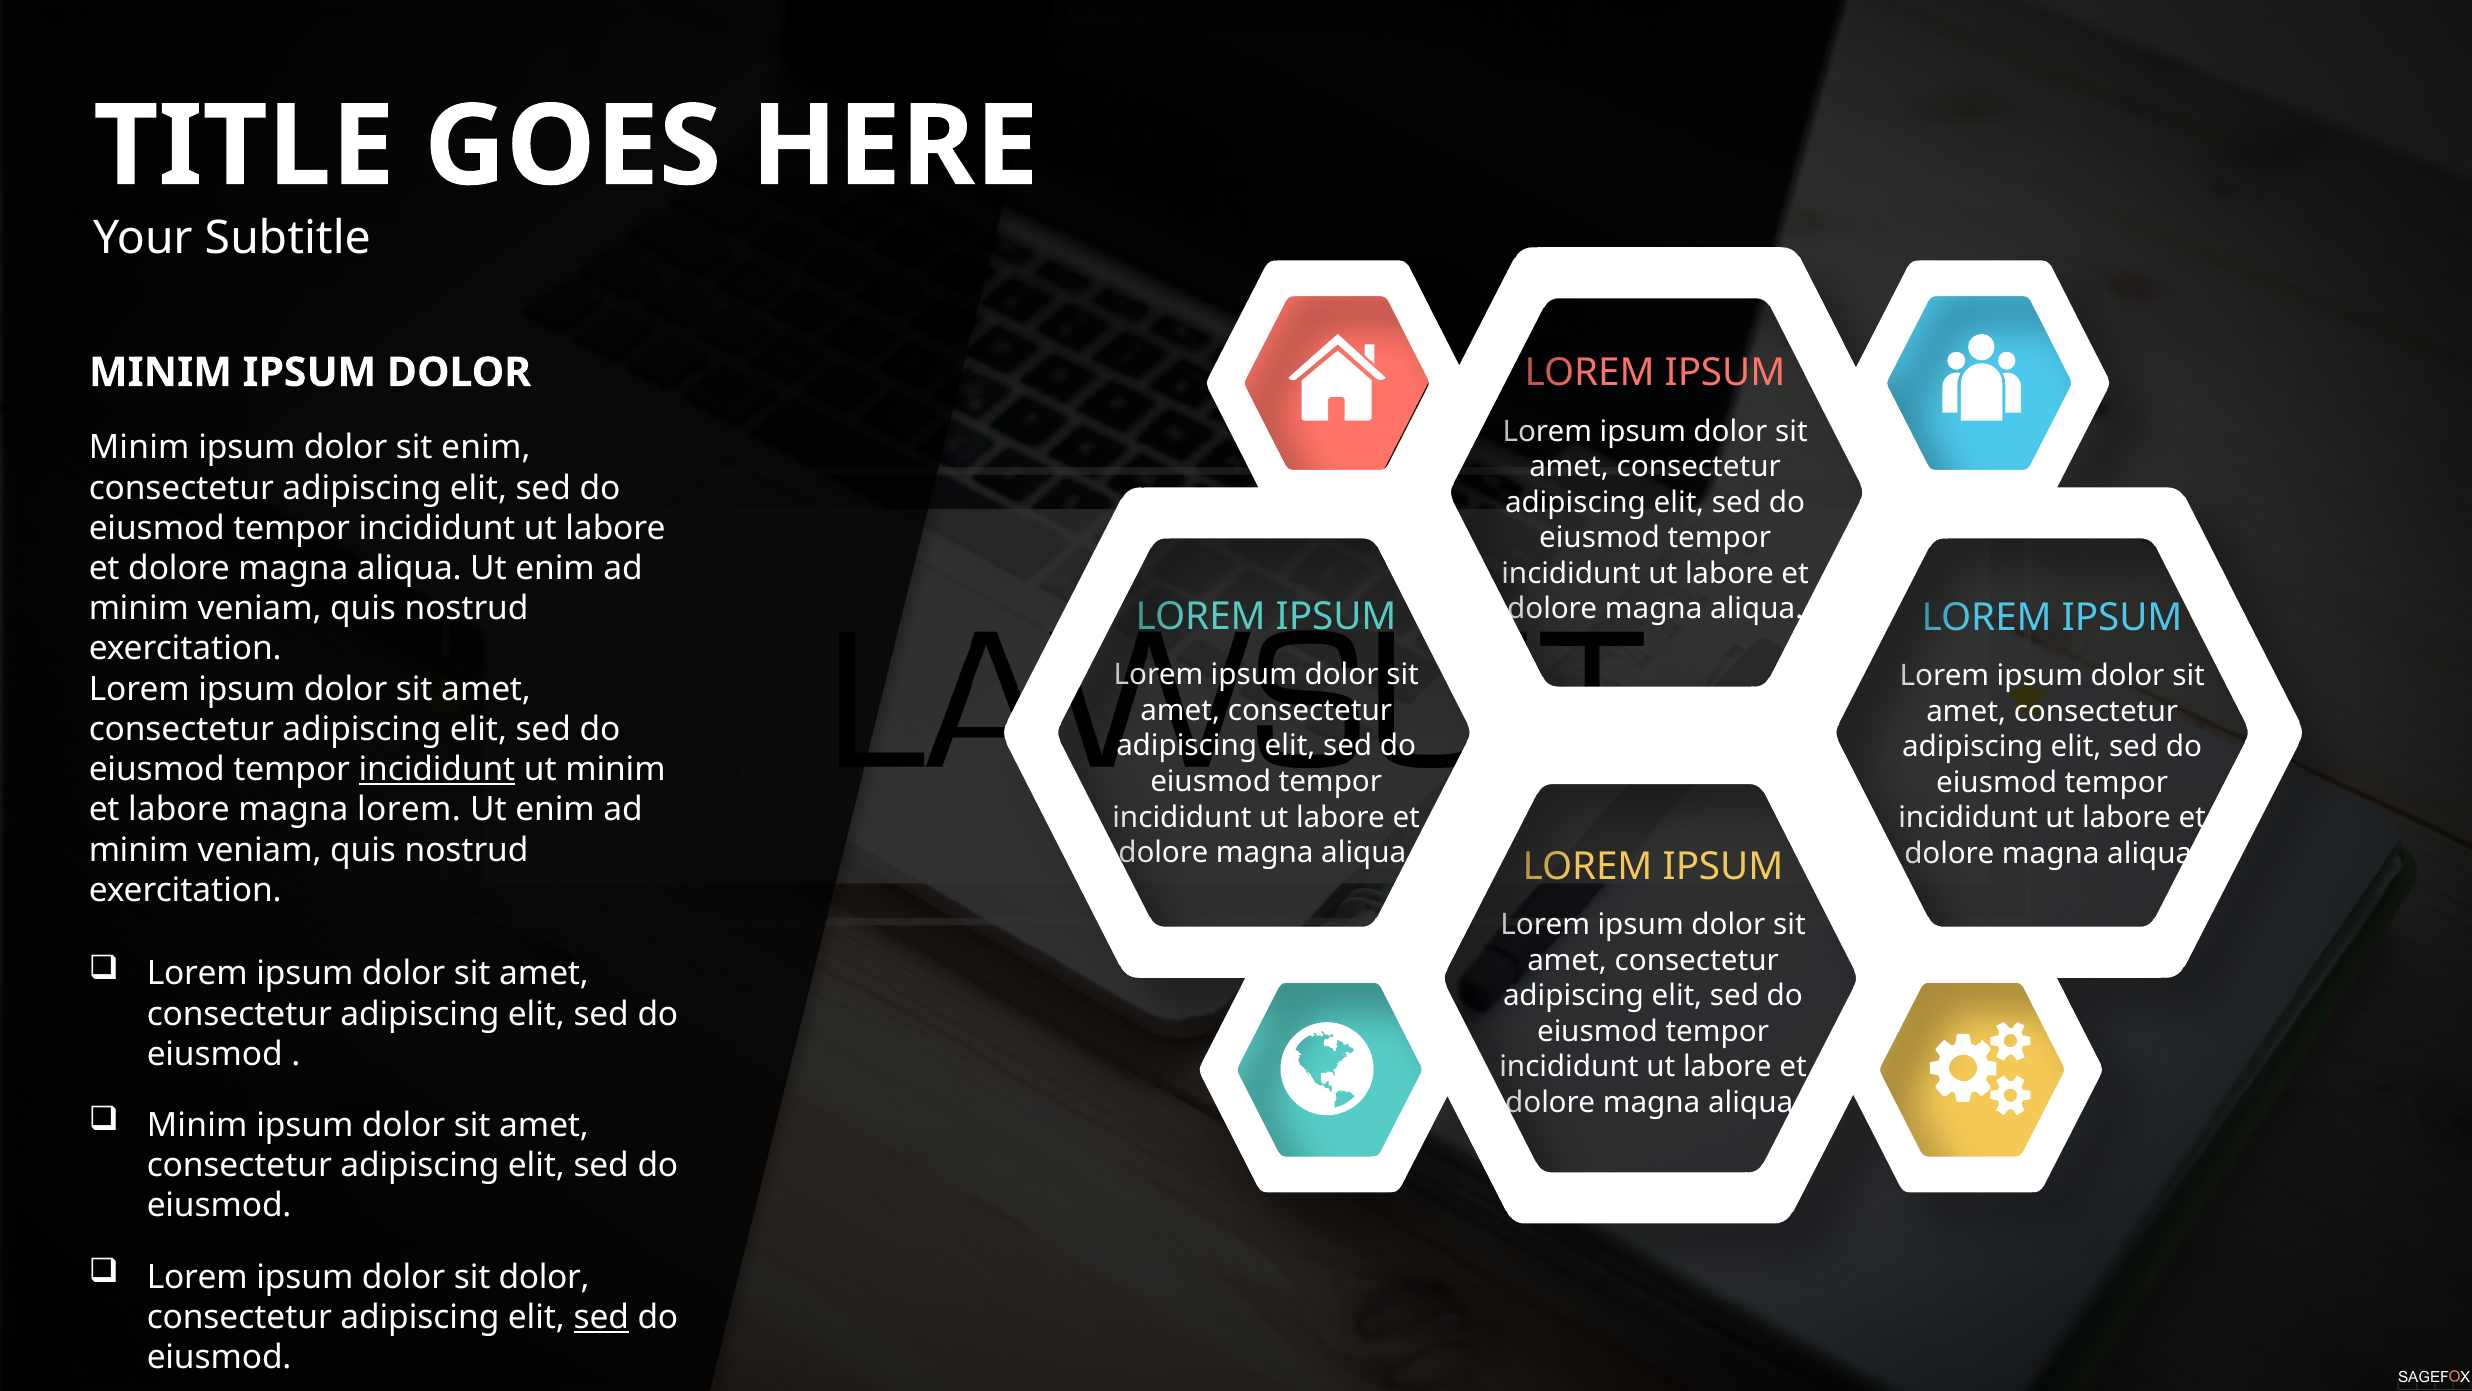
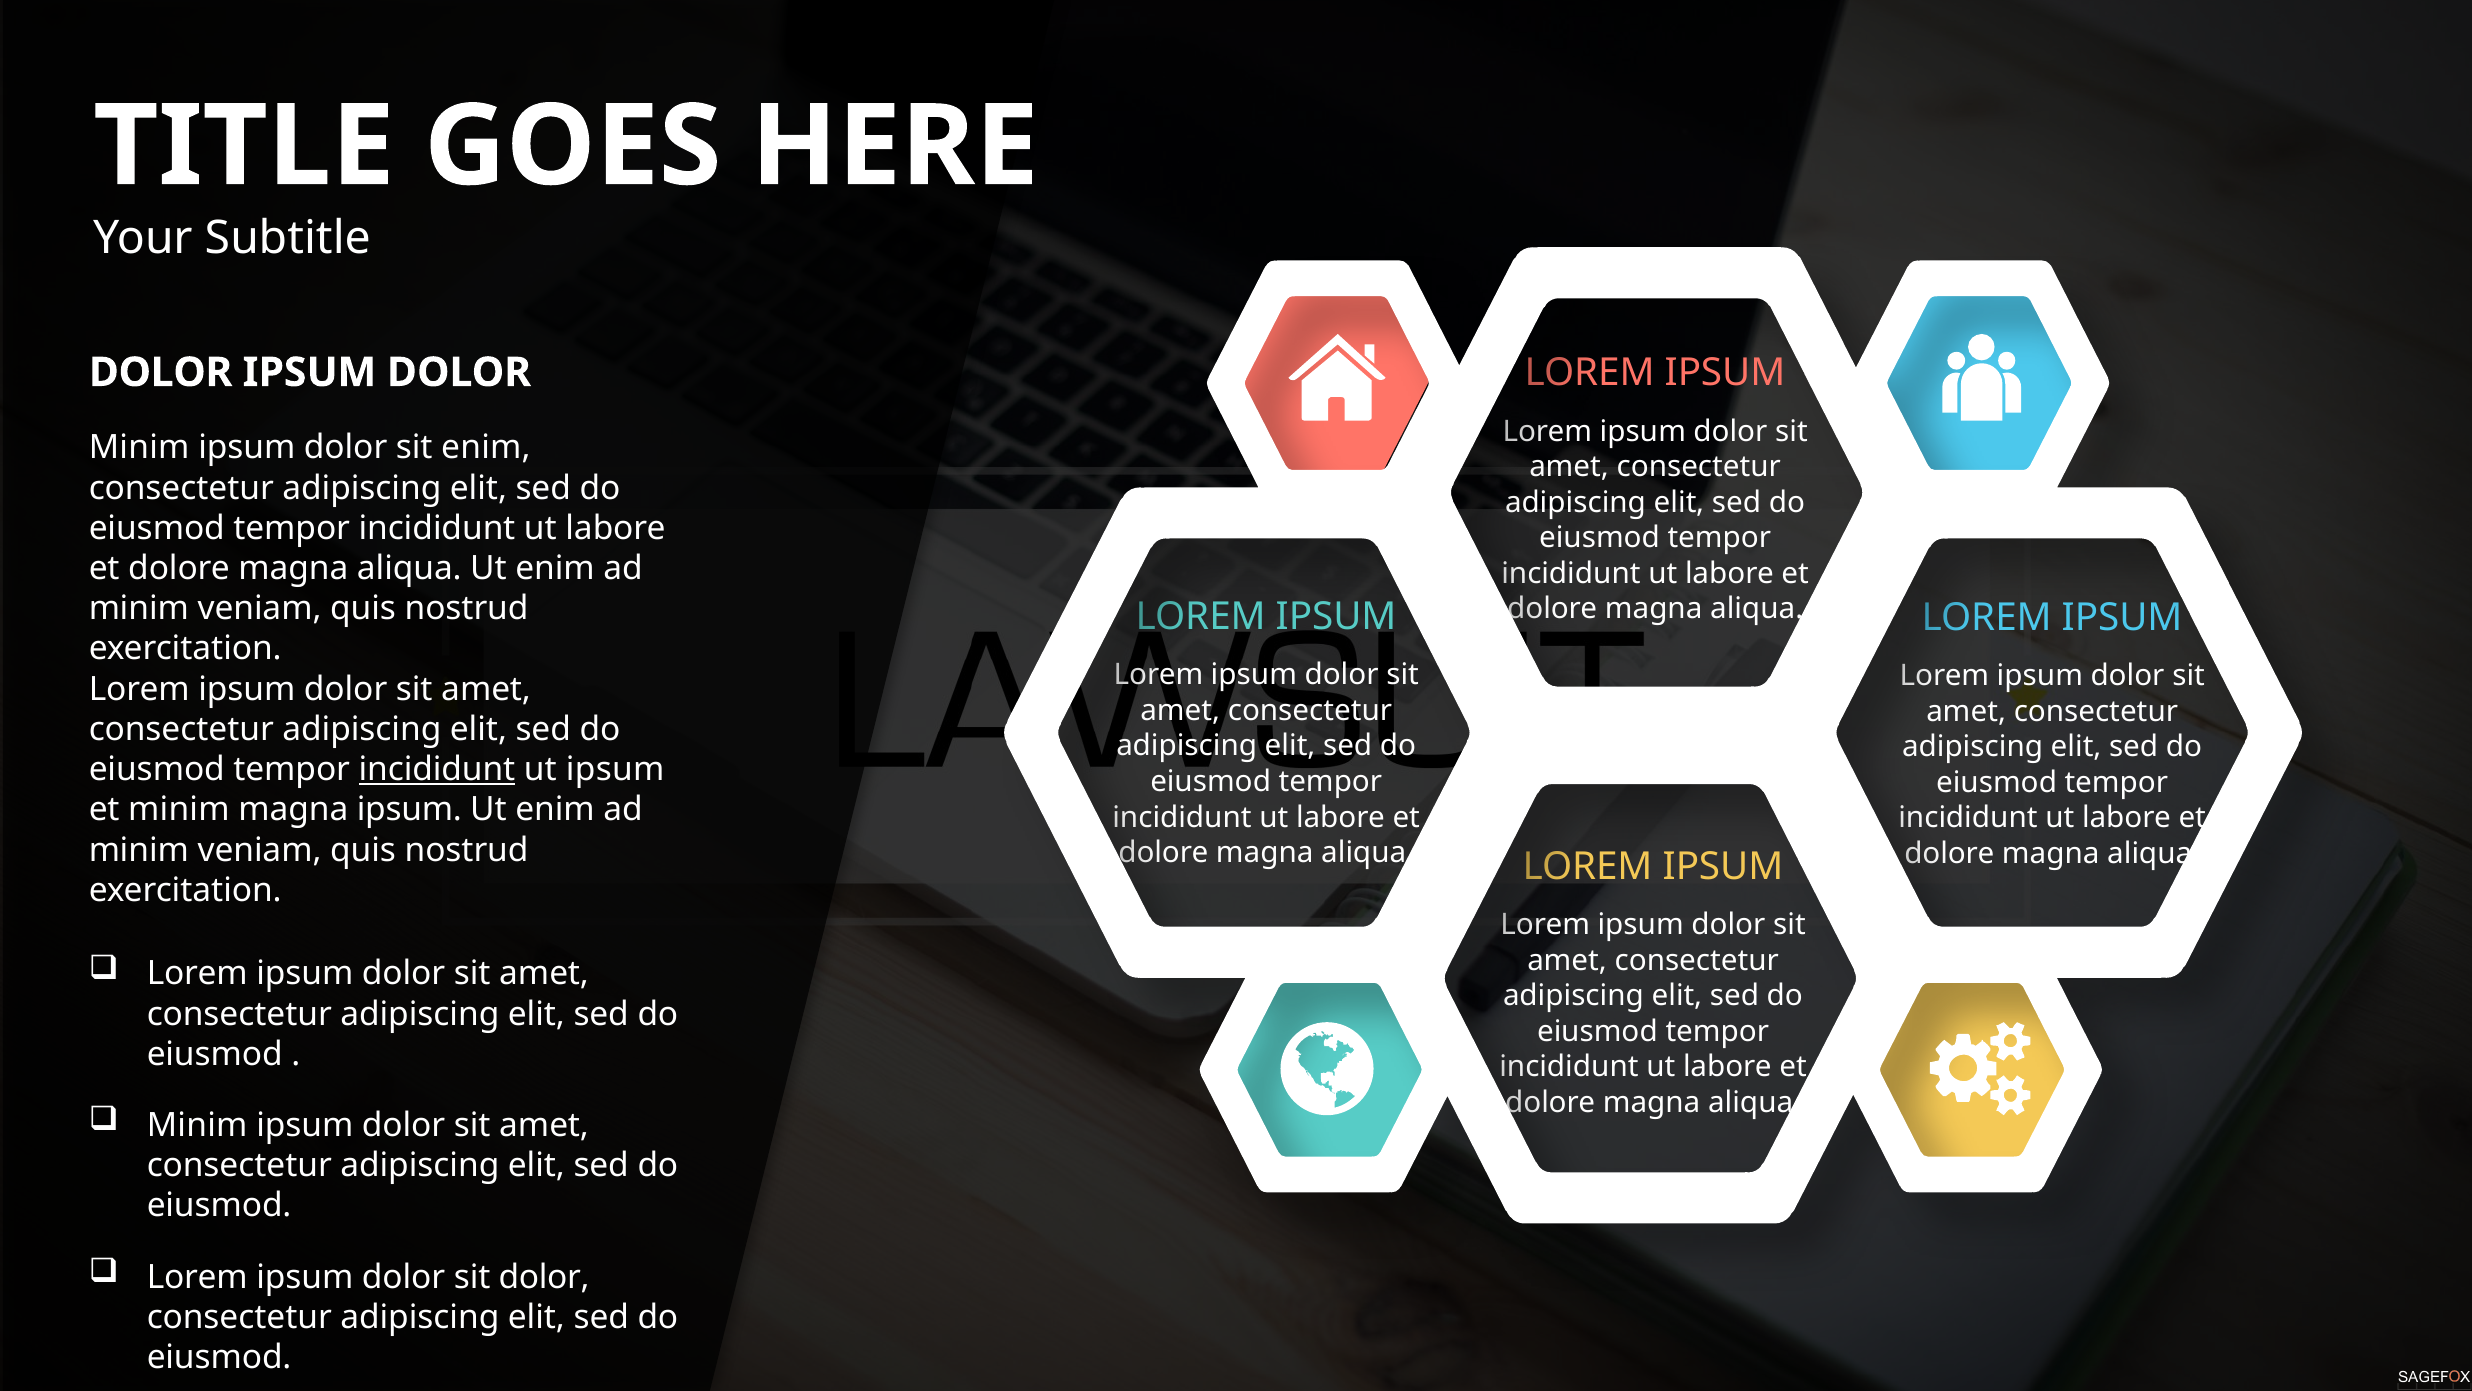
MINIM at (160, 372): MINIM -> DOLOR
ut minim: minim -> ipsum
et labore: labore -> minim
magna lorem: lorem -> ipsum
sed at (601, 1317) underline: present -> none
